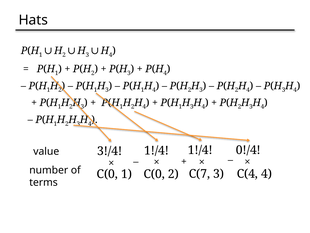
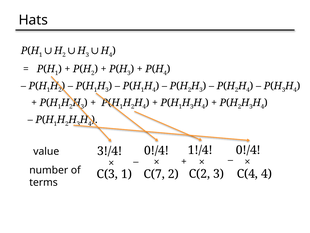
3!/4 1!/4: 1!/4 -> 0!/4
C(0 at (107, 174): C(0 -> C(3
1 C(0: C(0 -> C(7
C(7: C(7 -> C(2
